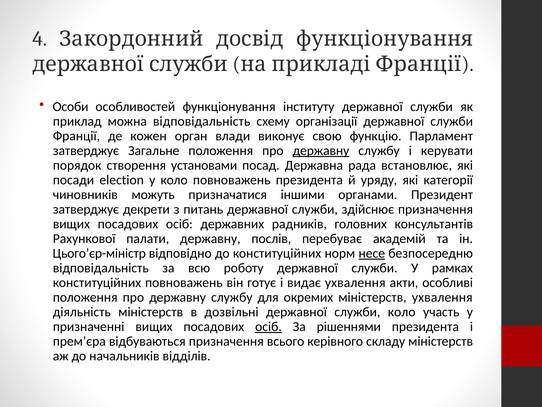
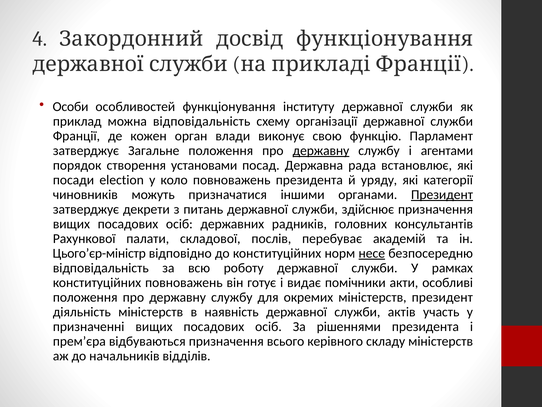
керувати: керувати -> агентами
Президент at (442, 194) underline: none -> present
палати державну: державну -> складової
видає ухвалення: ухвалення -> помічники
міністерств ухвалення: ухвалення -> президент
дозвільні: дозвільні -> наявність
служби коло: коло -> актів
осіб at (268, 326) underline: present -> none
